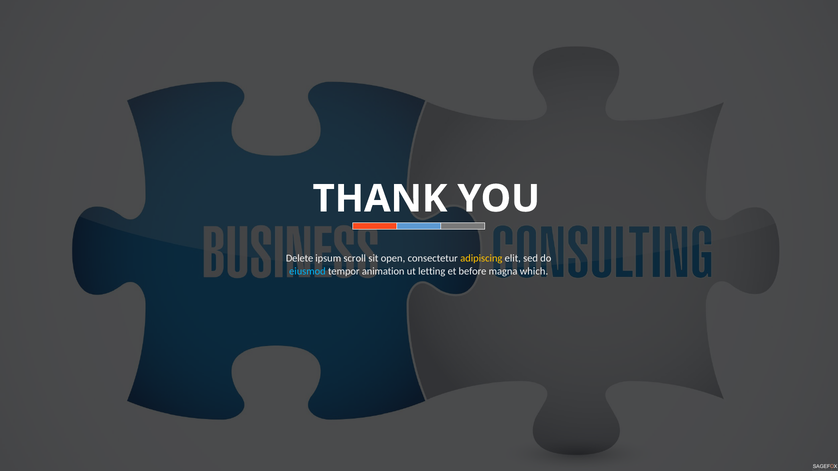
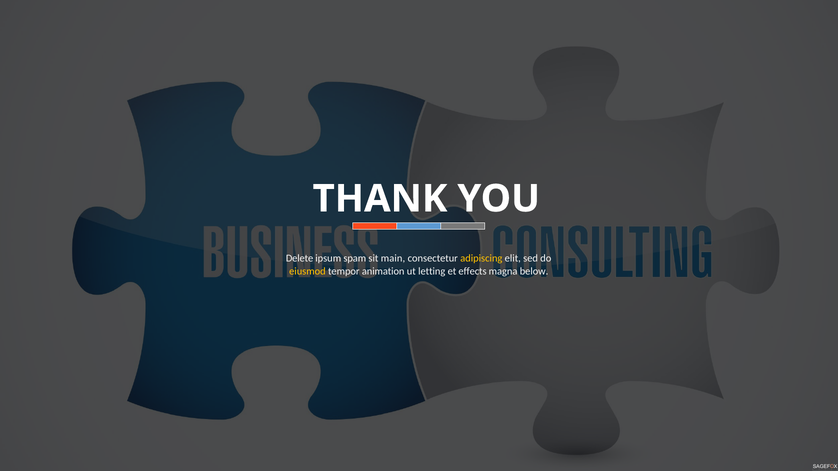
scroll: scroll -> spam
open: open -> main
eiusmod colour: light blue -> yellow
before: before -> effects
which: which -> below
